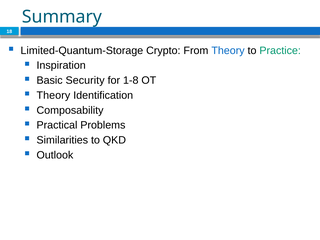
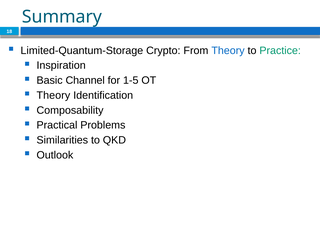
Security: Security -> Channel
1-8: 1-8 -> 1-5
